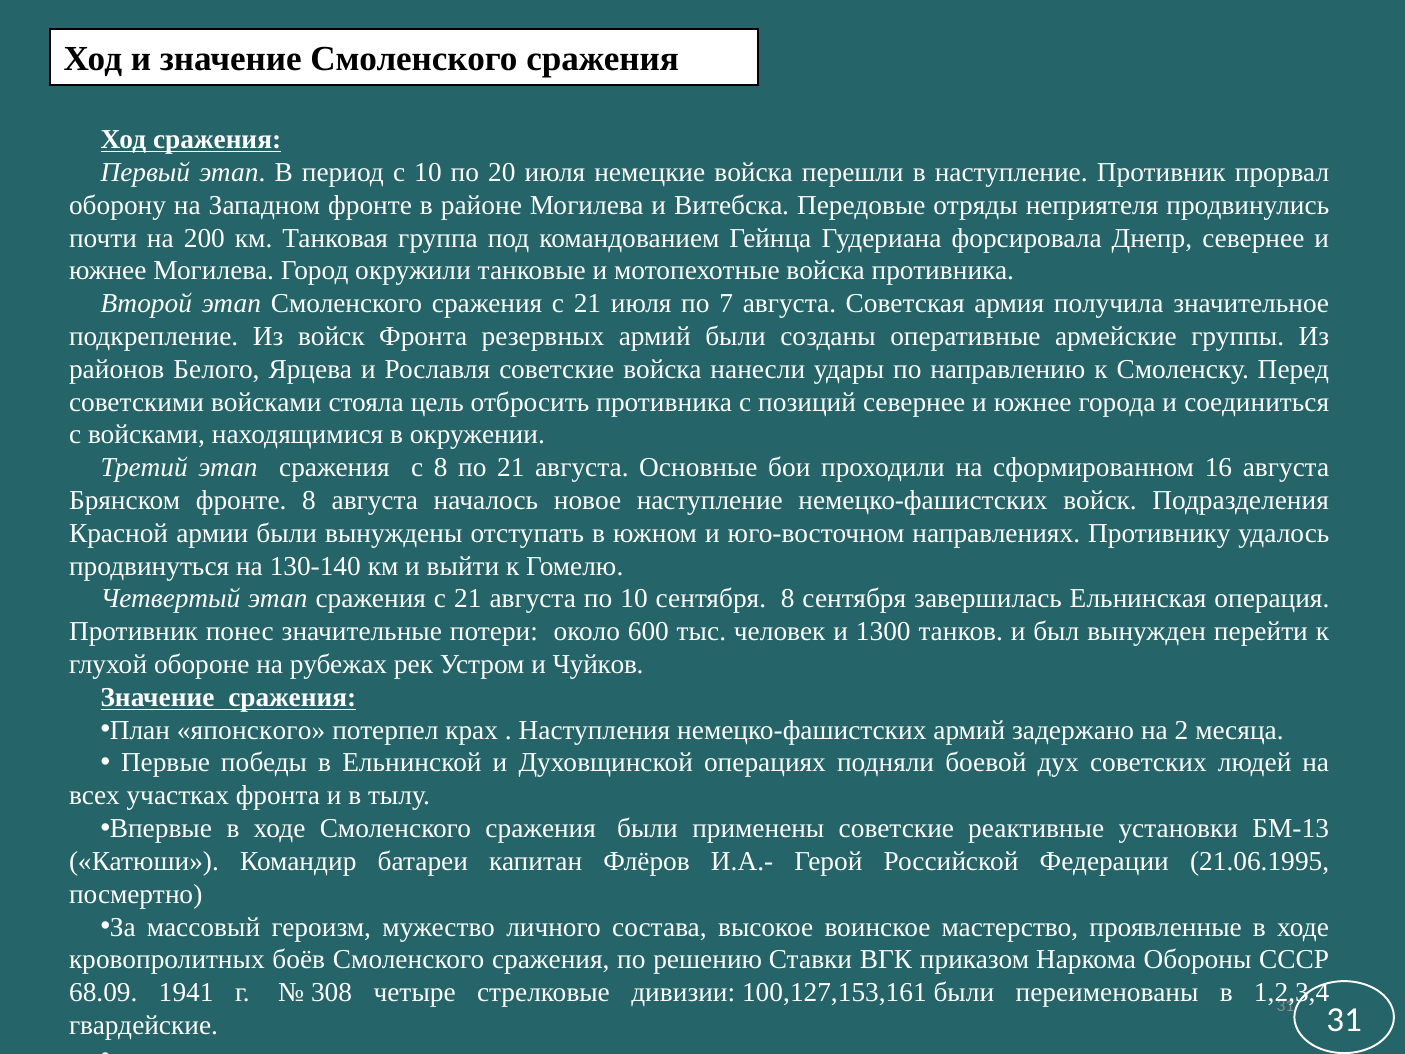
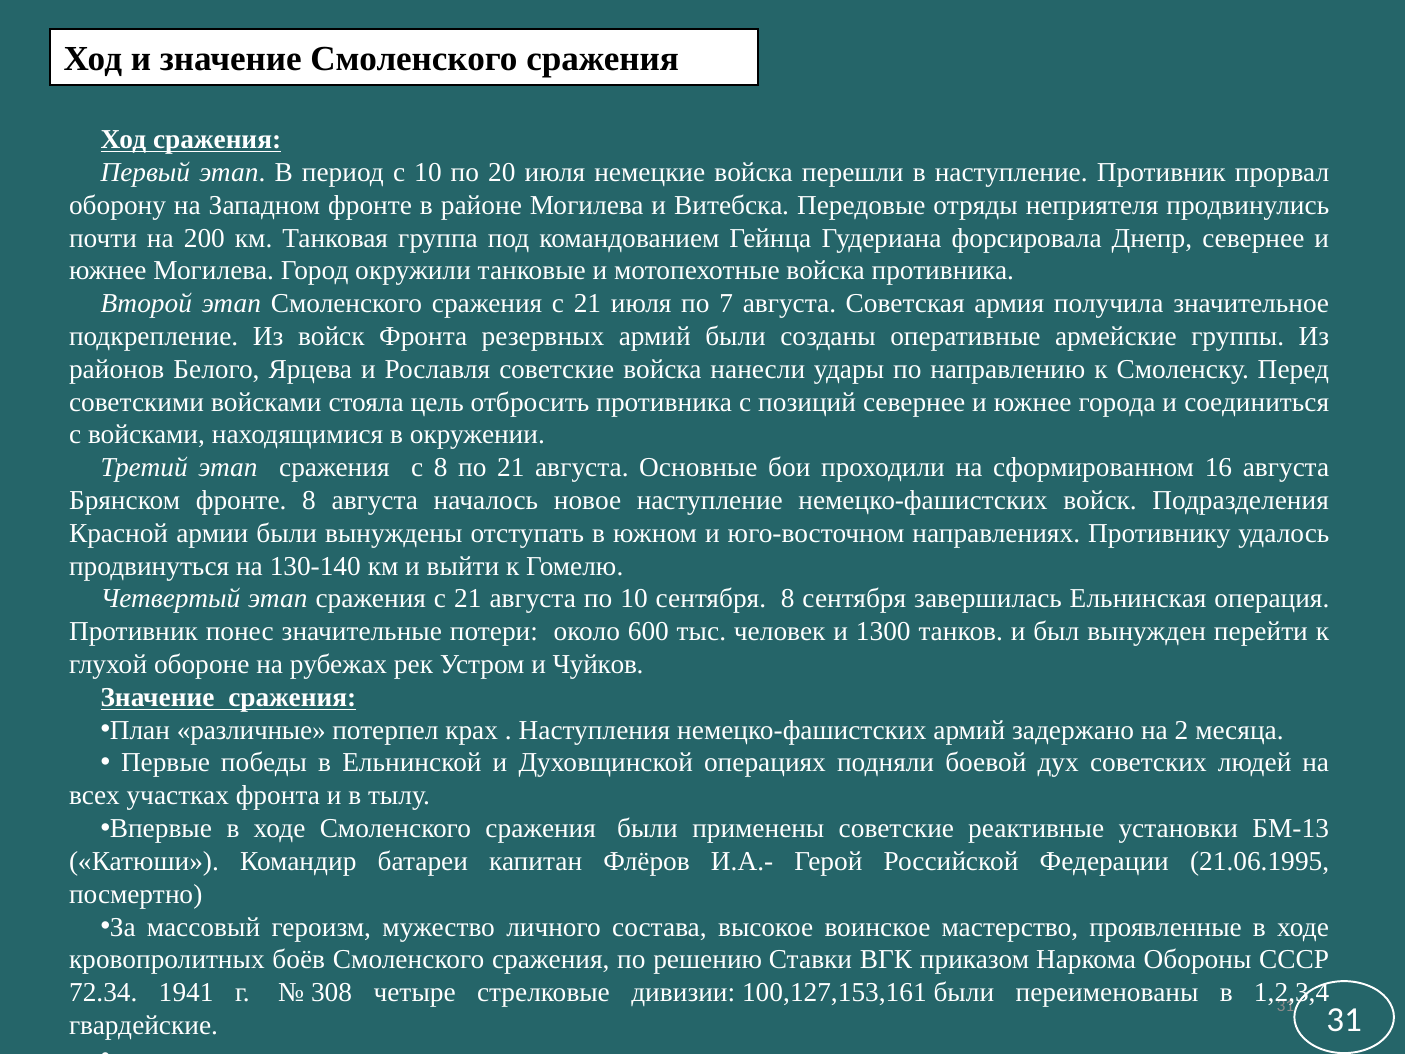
японского: японского -> различные
68.09: 68.09 -> 72.34
